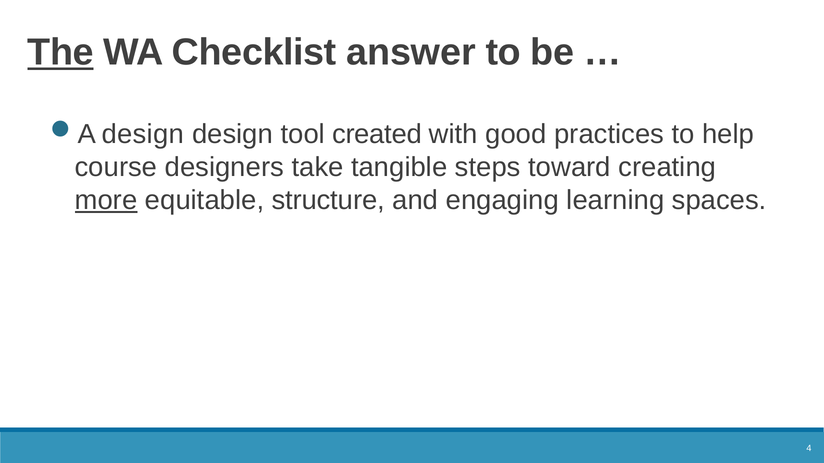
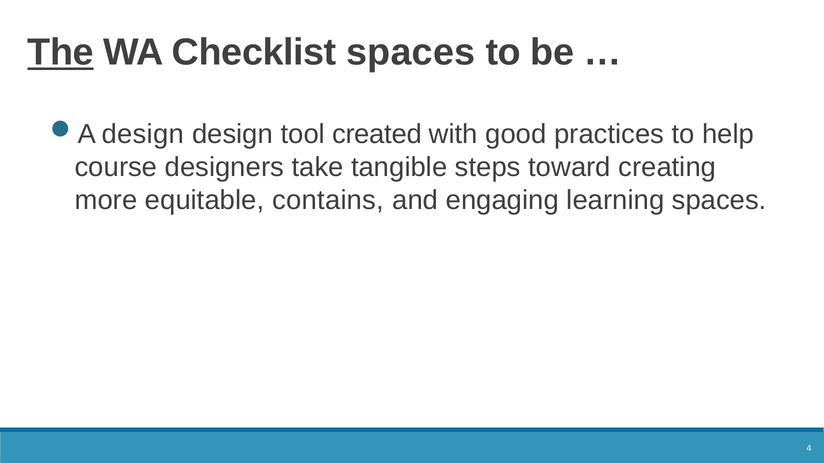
Checklist answer: answer -> spaces
more underline: present -> none
structure: structure -> contains
